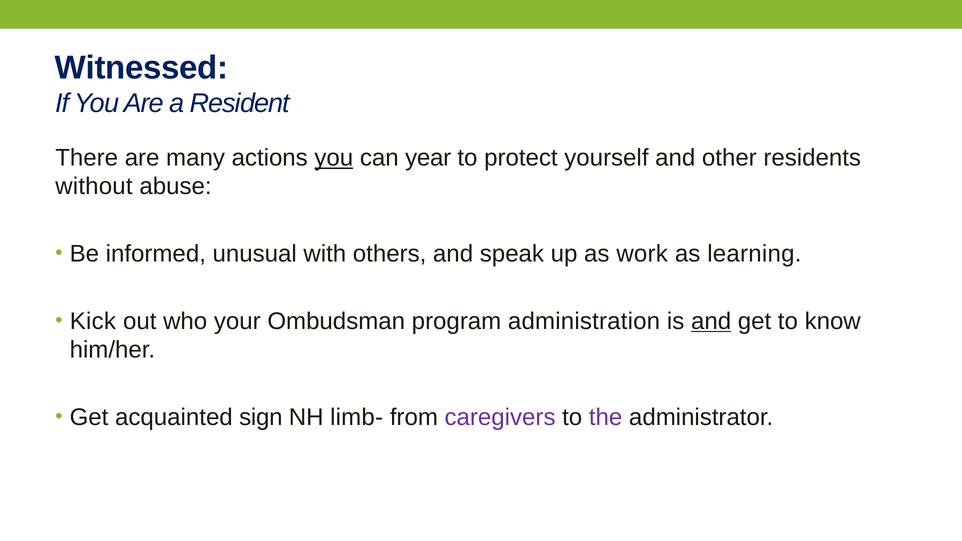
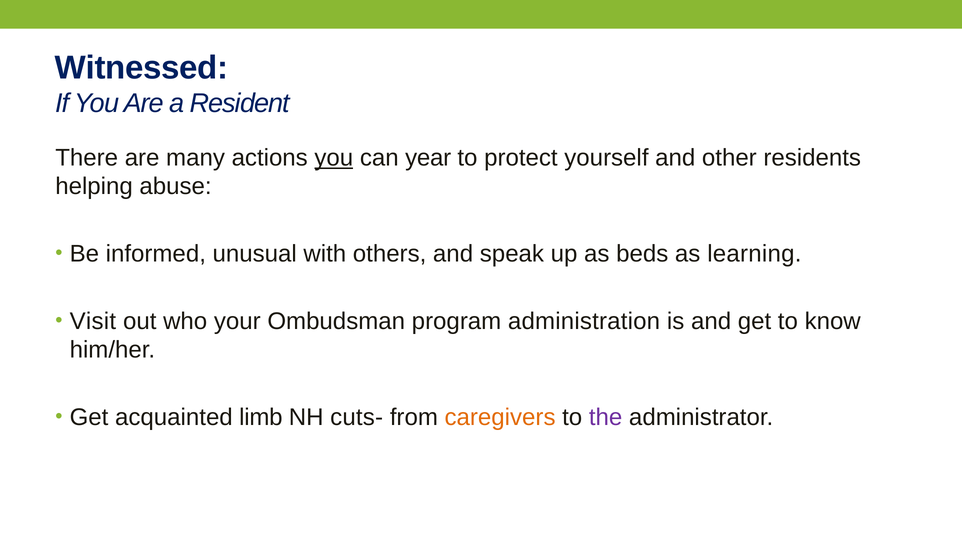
without: without -> helping
work: work -> beds
Kick: Kick -> Visit
and at (711, 321) underline: present -> none
sign: sign -> limb
limb-: limb- -> cuts-
caregivers colour: purple -> orange
